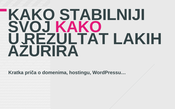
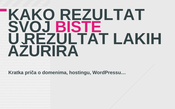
KAKO STABILNIJI: STABILNIJI -> REZULTAT
SVOJ KAKO: KAKO -> BISTE
